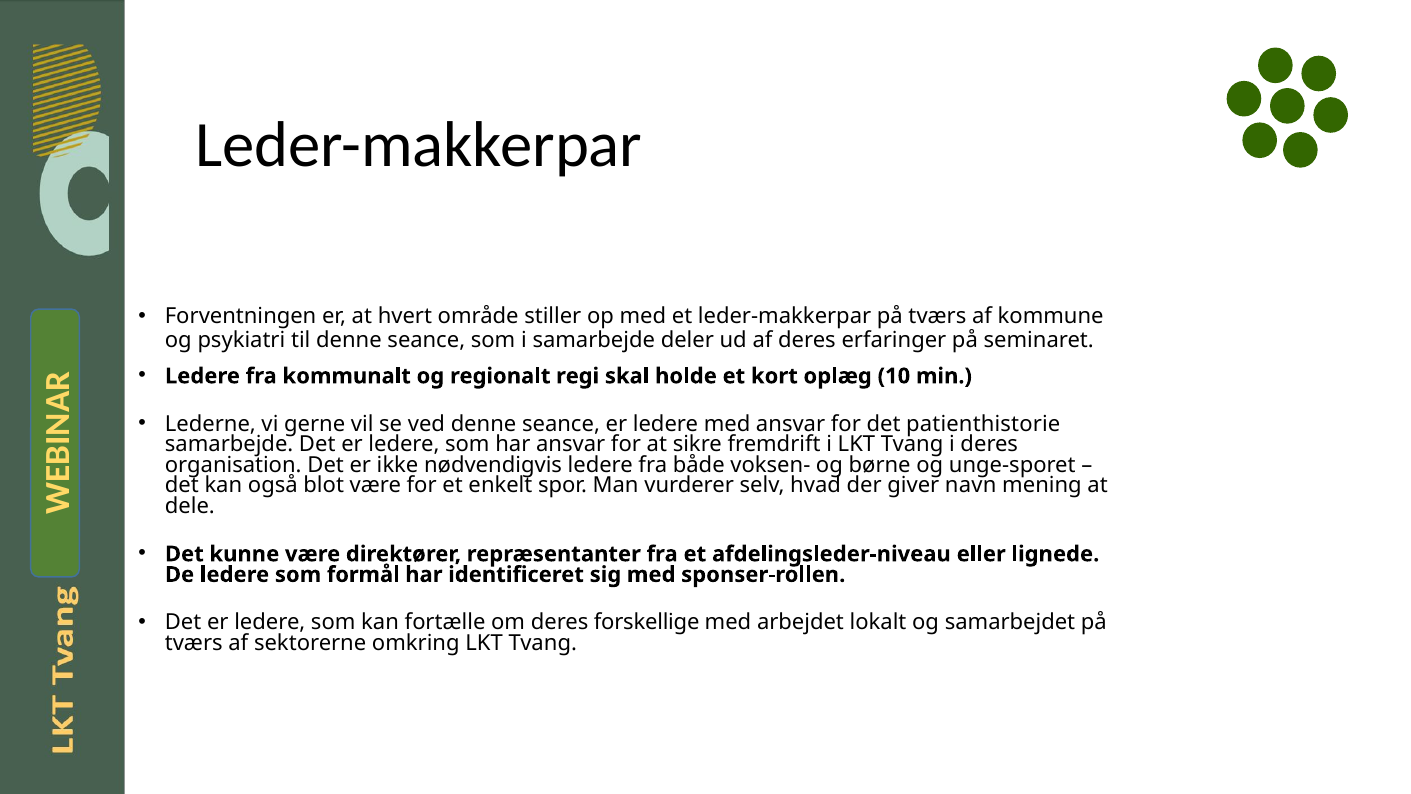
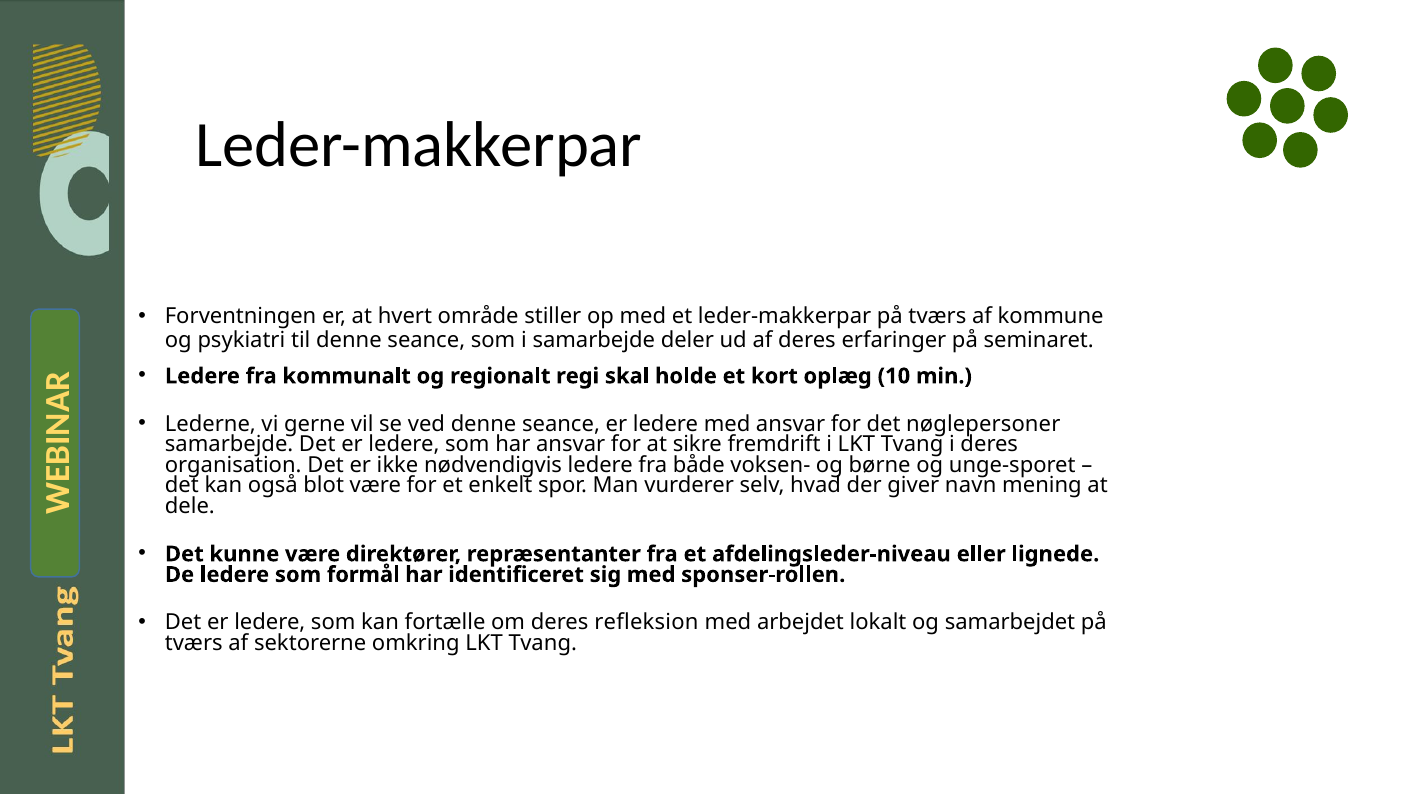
patienthistorie: patienthistorie -> nøglepersoner
forskellige: forskellige -> refleksion
